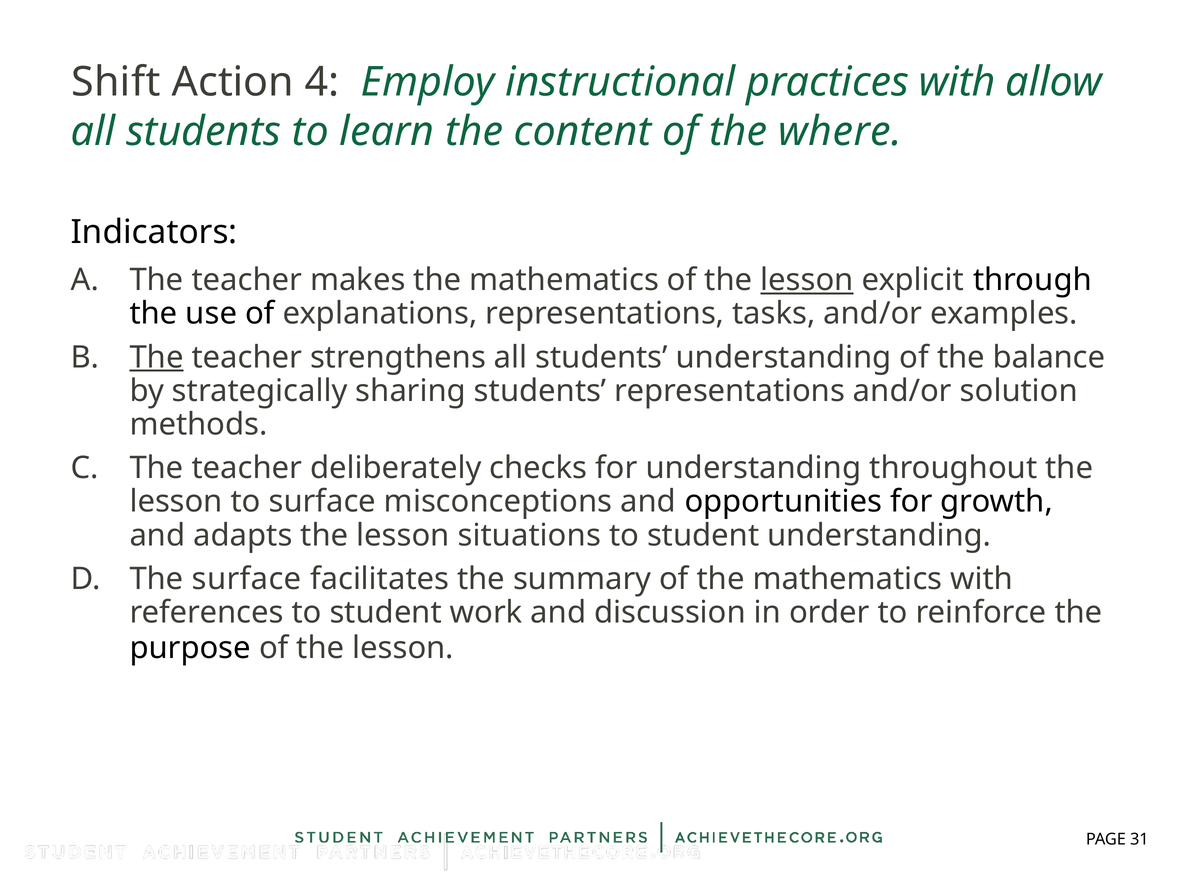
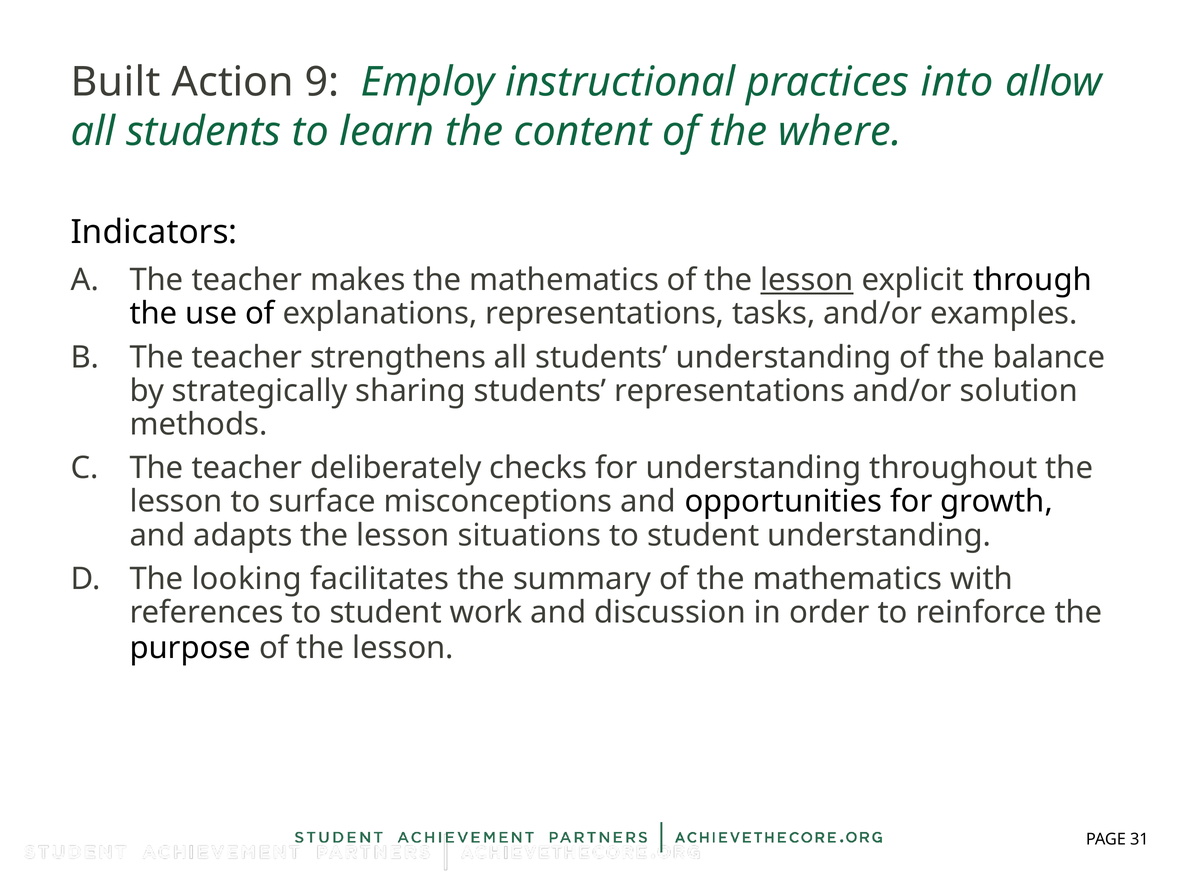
Shift: Shift -> Built
4: 4 -> 9
practices with: with -> into
The at (157, 357) underline: present -> none
The surface: surface -> looking
